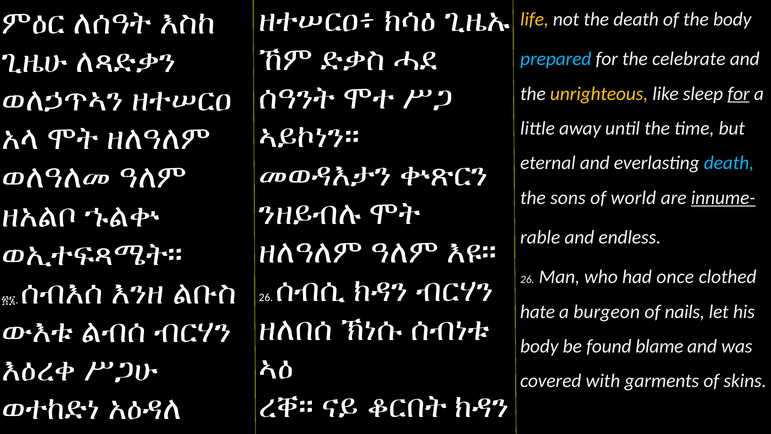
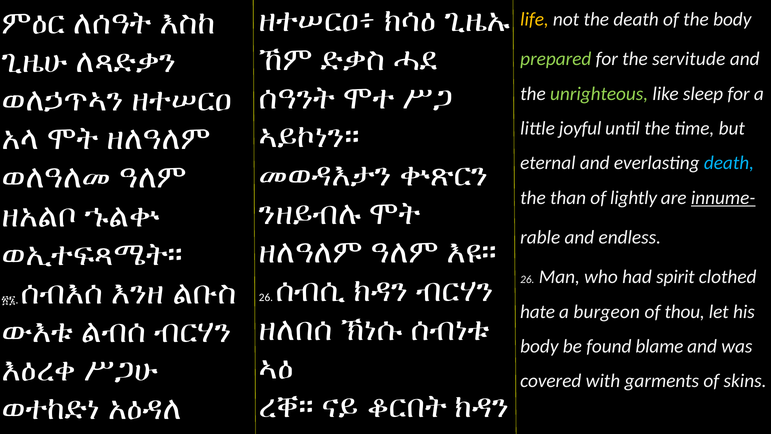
prepared colour: light blue -> light green
celebrate: celebrate -> servitude
unrighteous colour: yellow -> light green
for at (739, 94) underline: present -> none
away: away -> joyful
sons: sons -> than
world: world -> lightly
once: once -> spirit
nails: nails -> thou
